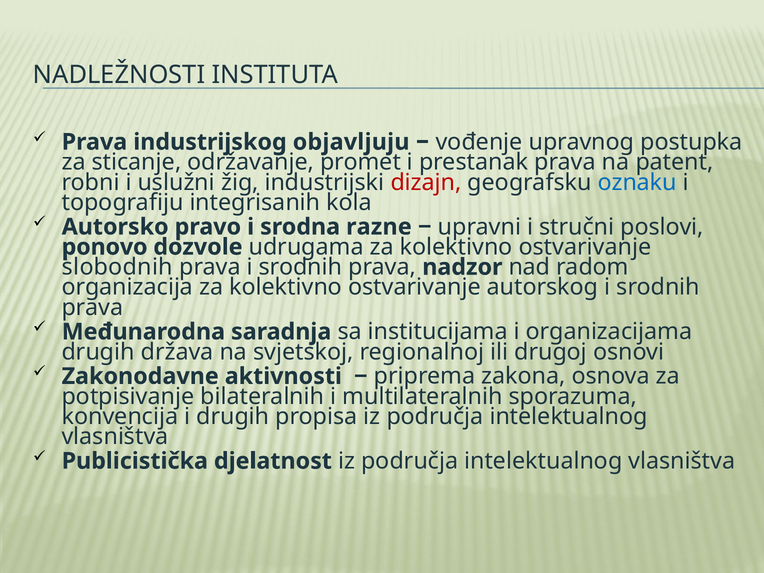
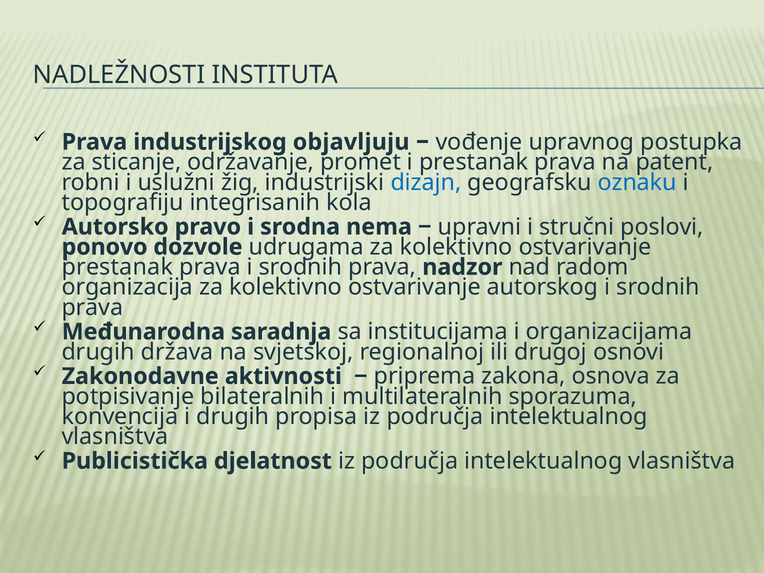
dizajn colour: red -> blue
razne: razne -> nema
slobodnih at (117, 267): slobodnih -> prestanak
